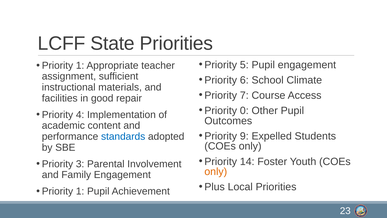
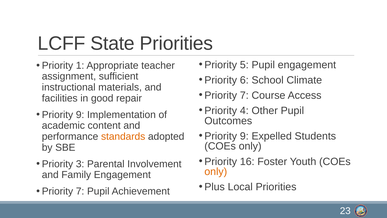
0: 0 -> 4
4 at (80, 115): 4 -> 9
standards colour: blue -> orange
14: 14 -> 16
1 at (80, 191): 1 -> 7
